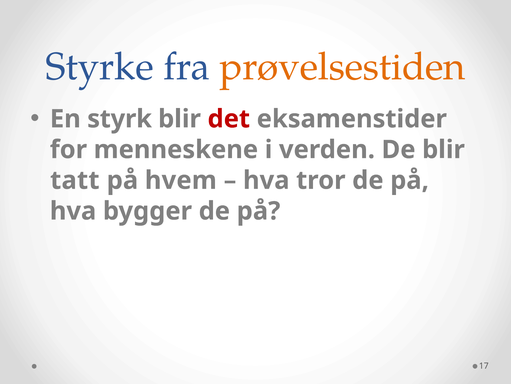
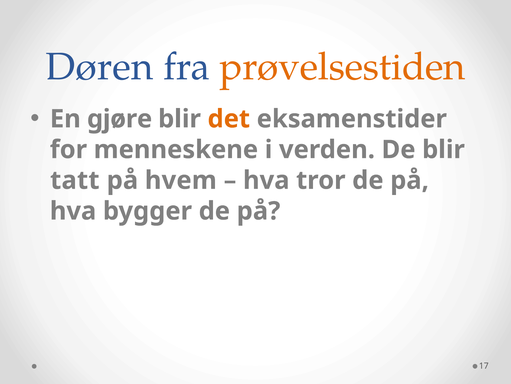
Styrke: Styrke -> Døren
styrk: styrk -> gjøre
det colour: red -> orange
